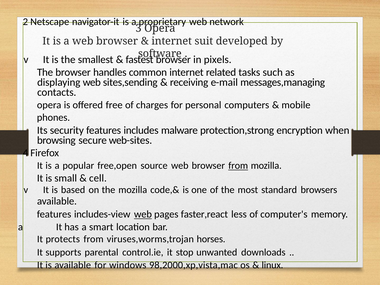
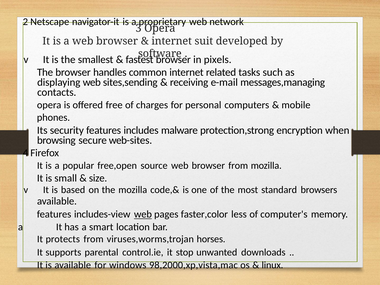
from at (238, 166) underline: present -> none
cell: cell -> size
faster,react: faster,react -> faster,color
